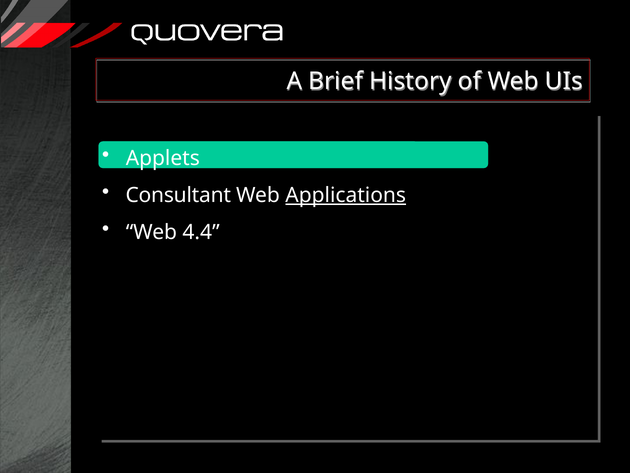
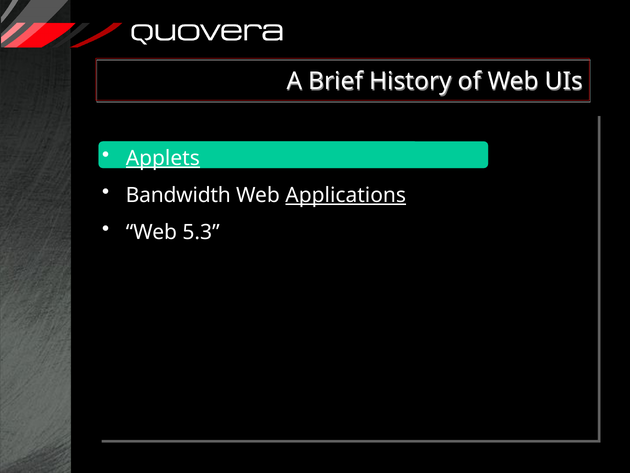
Applets underline: none -> present
Consultant: Consultant -> Bandwidth
4.4: 4.4 -> 5.3
